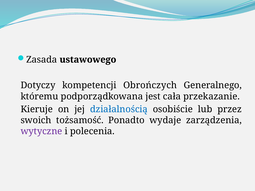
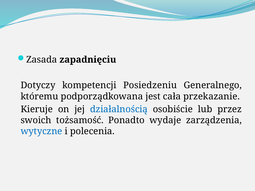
ustawowego: ustawowego -> zapadnięciu
Obrończych: Obrończych -> Posiedzeniu
wytyczne colour: purple -> blue
